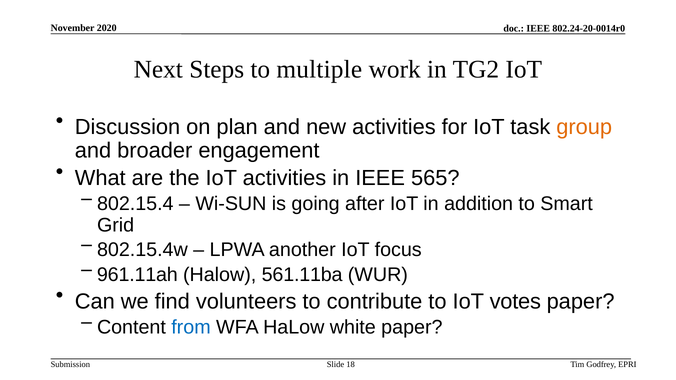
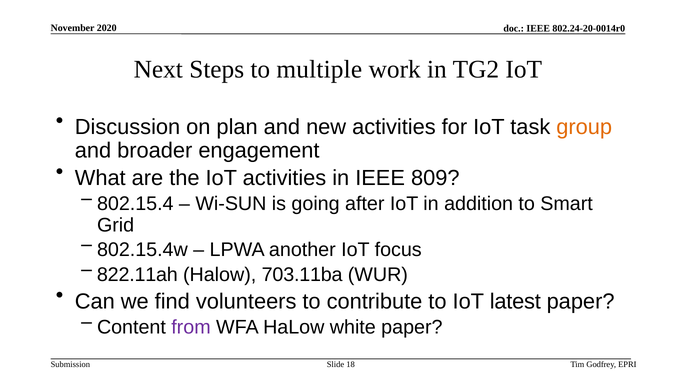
565: 565 -> 809
961.11ah: 961.11ah -> 822.11ah
561.11ba: 561.11ba -> 703.11ba
votes: votes -> latest
from colour: blue -> purple
